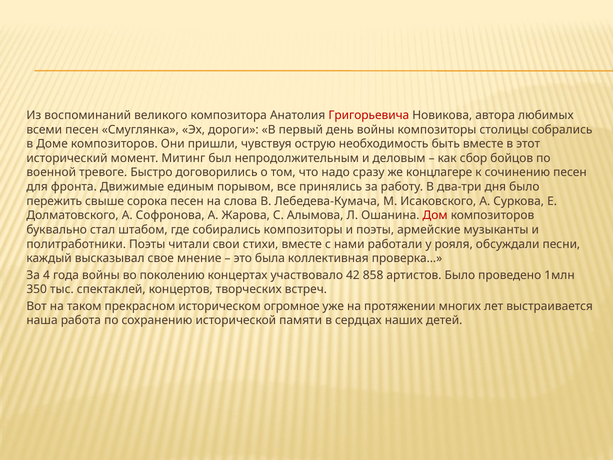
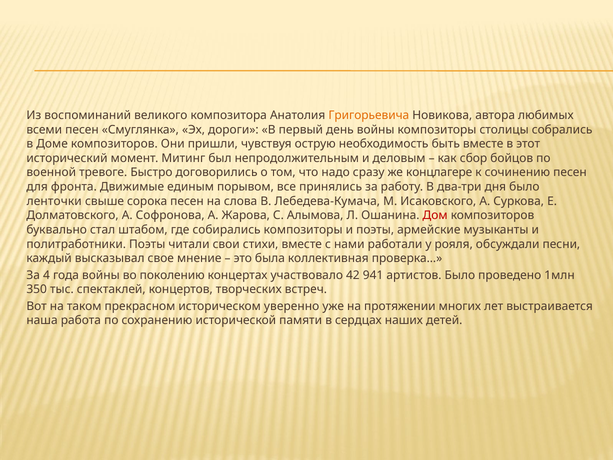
Григорьевича colour: red -> orange
пережить: пережить -> ленточки
858: 858 -> 941
огромное: огромное -> уверенно
